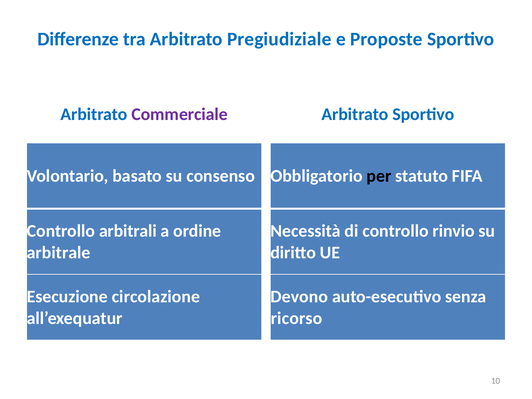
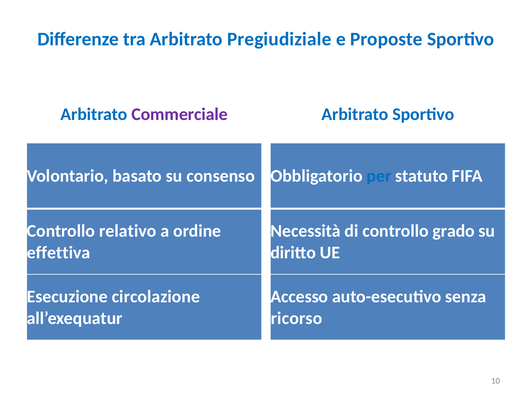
per colour: black -> blue
arbitrali: arbitrali -> relativo
rinvio: rinvio -> grado
arbitrale: arbitrale -> effettiva
Devono: Devono -> Accesso
